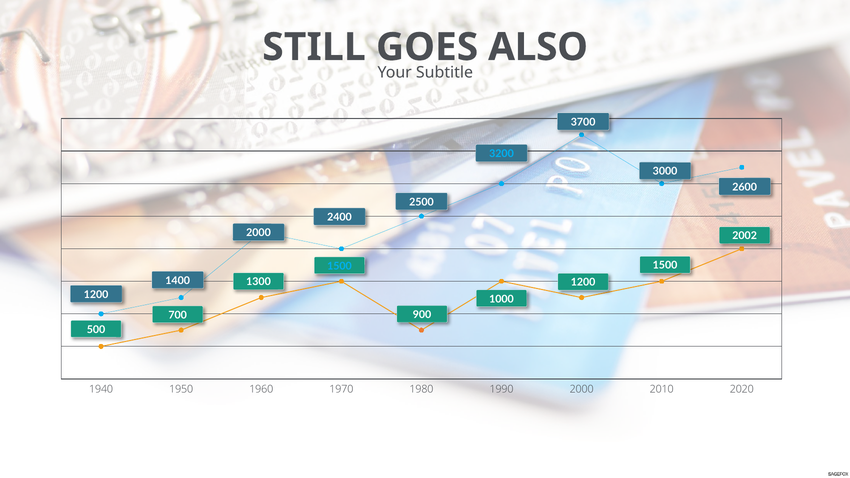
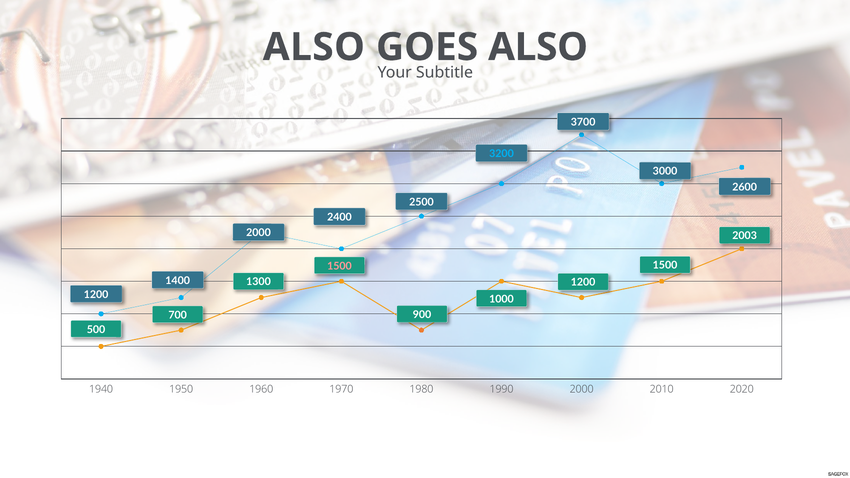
STILL at (314, 47): STILL -> ALSO
2002: 2002 -> 2003
1500 at (339, 266) colour: light blue -> pink
